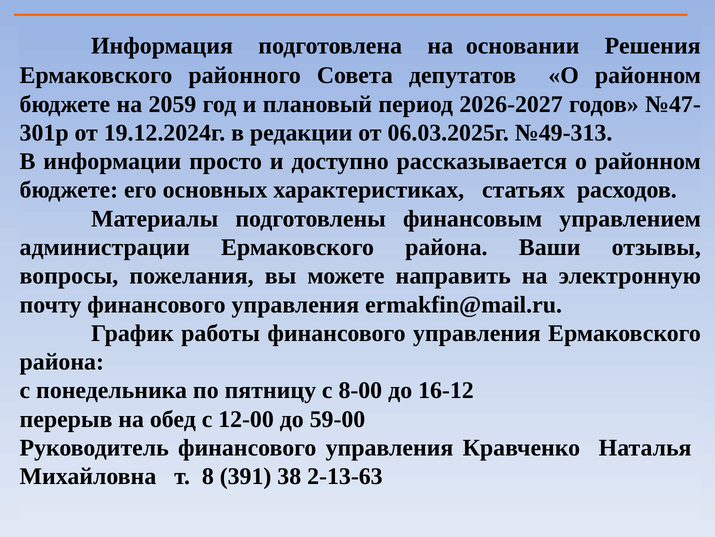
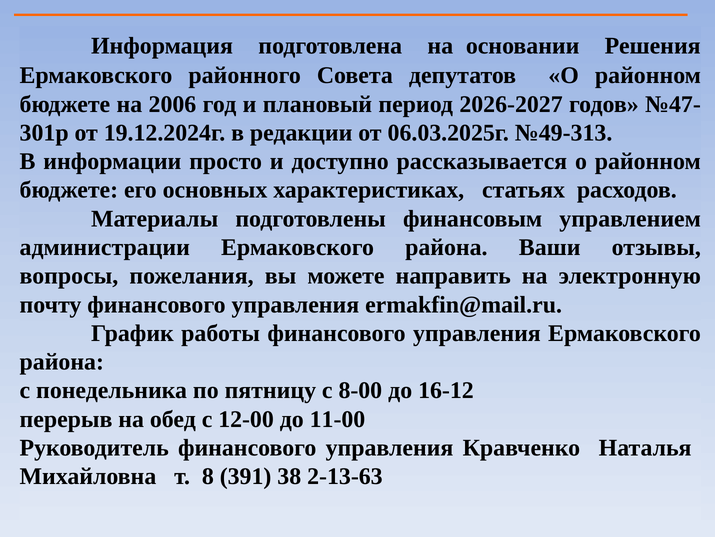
2059: 2059 -> 2006
59-00: 59-00 -> 11-00
